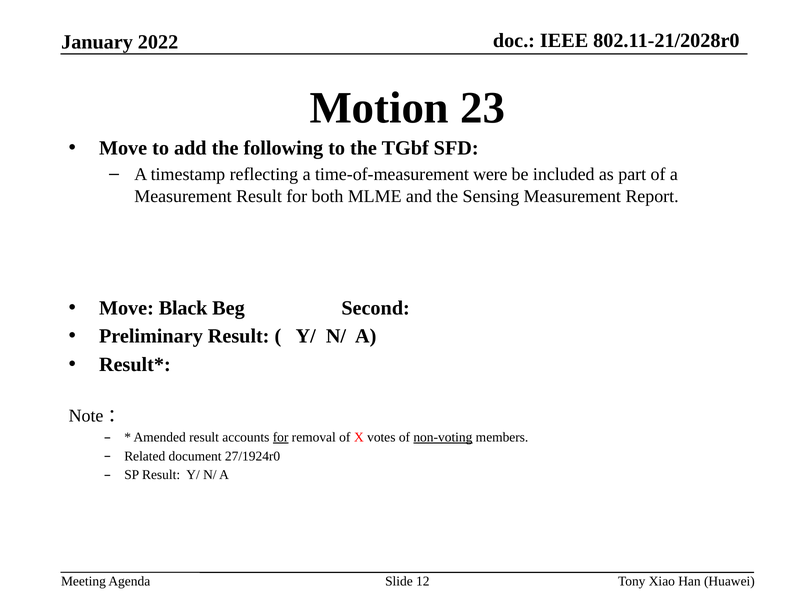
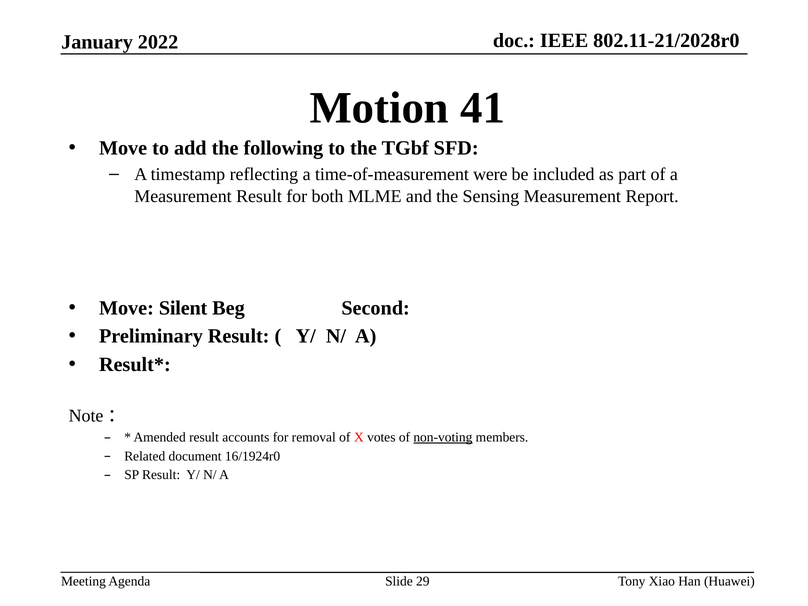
23: 23 -> 41
Black: Black -> Silent
for at (281, 437) underline: present -> none
27/1924r0: 27/1924r0 -> 16/1924r0
12: 12 -> 29
